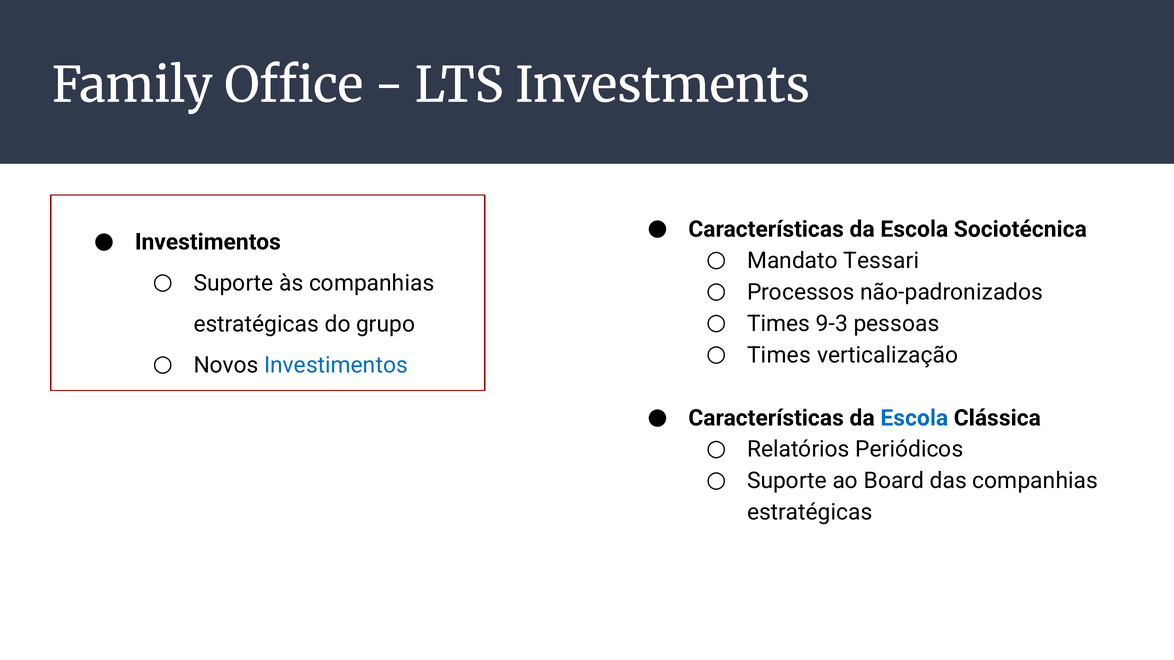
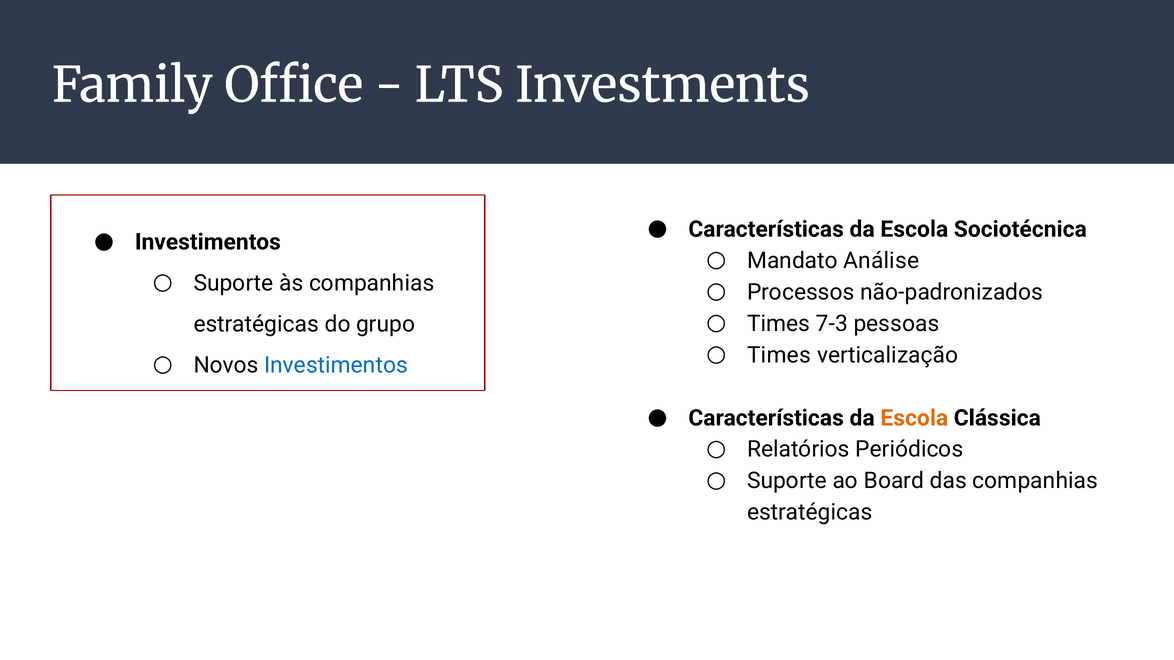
Tessari: Tessari -> Análise
9-3: 9-3 -> 7-3
Escola at (914, 418) colour: blue -> orange
